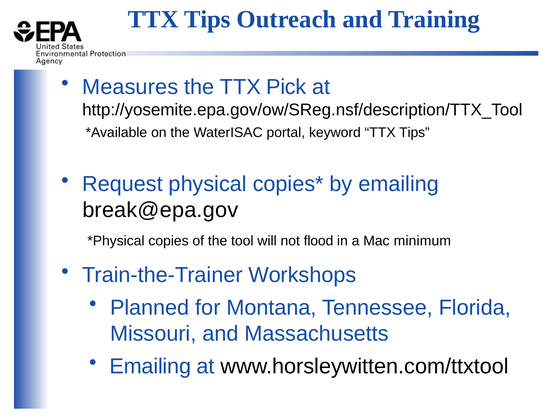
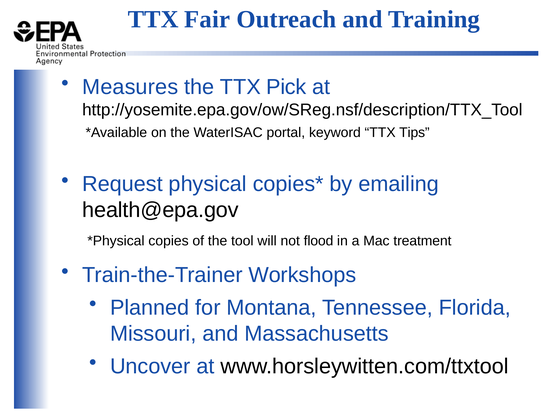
Tips at (207, 19): Tips -> Fair
break@epa.gov: break@epa.gov -> health@epa.gov
minimum: minimum -> treatment
Emailing at (150, 366): Emailing -> Uncover
